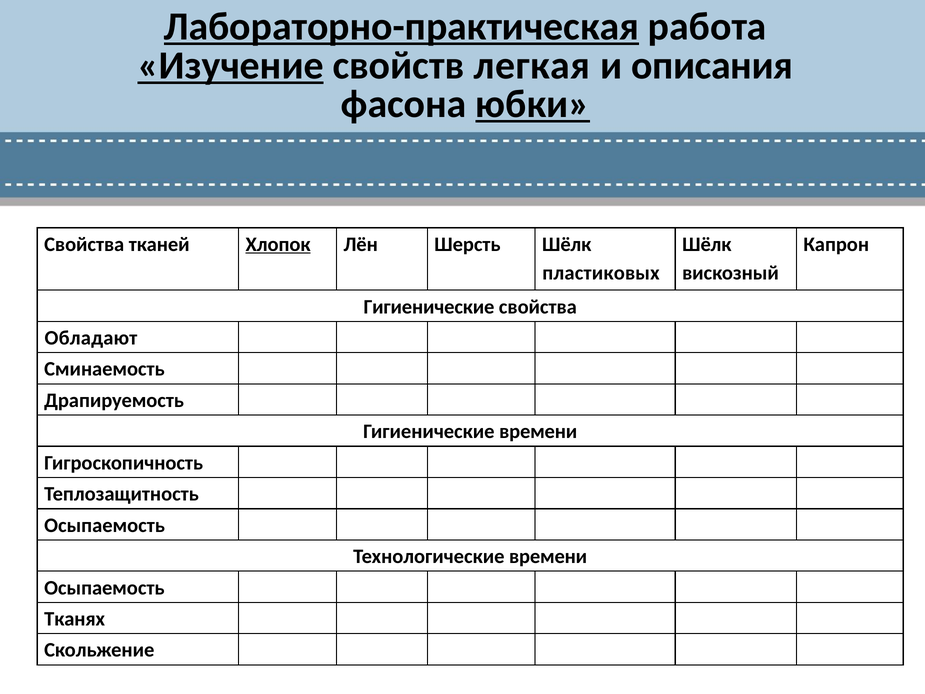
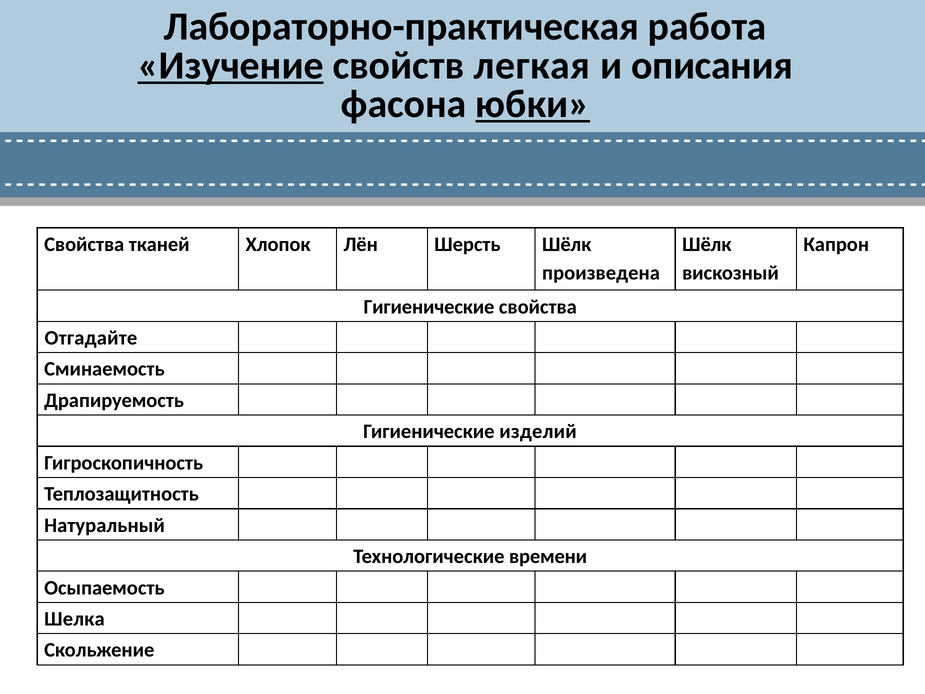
Лабораторно-практическая underline: present -> none
Хлопок underline: present -> none
пластиковых: пластиковых -> произведена
Обладают: Обладают -> Отгадайте
Гигиенические времени: времени -> изделий
Осыпаемость at (105, 525): Осыпаемость -> Натуральный
Тканях: Тканях -> Шелка
